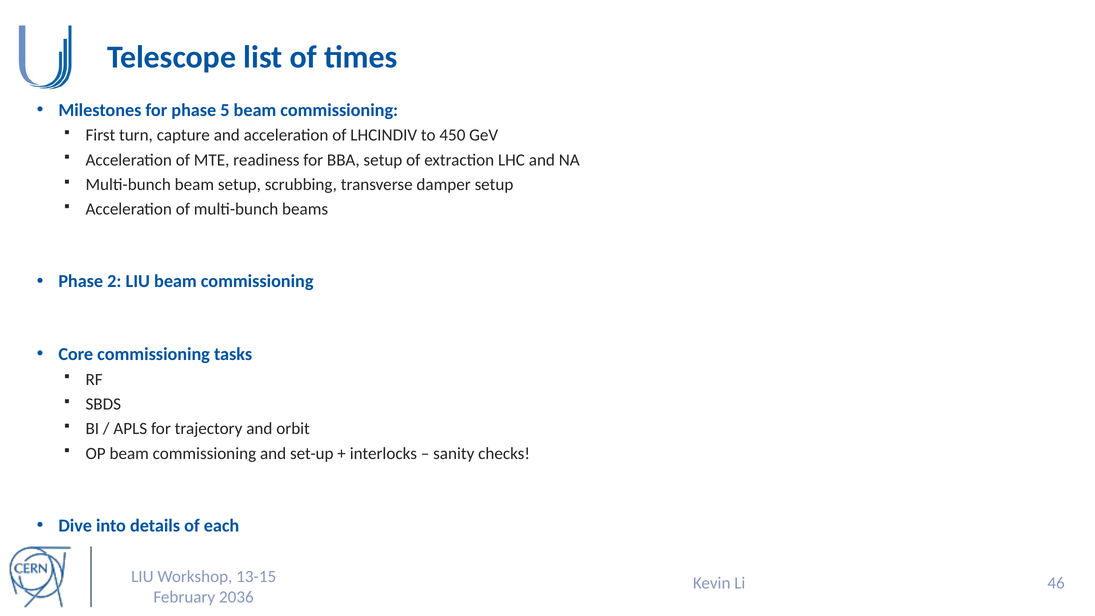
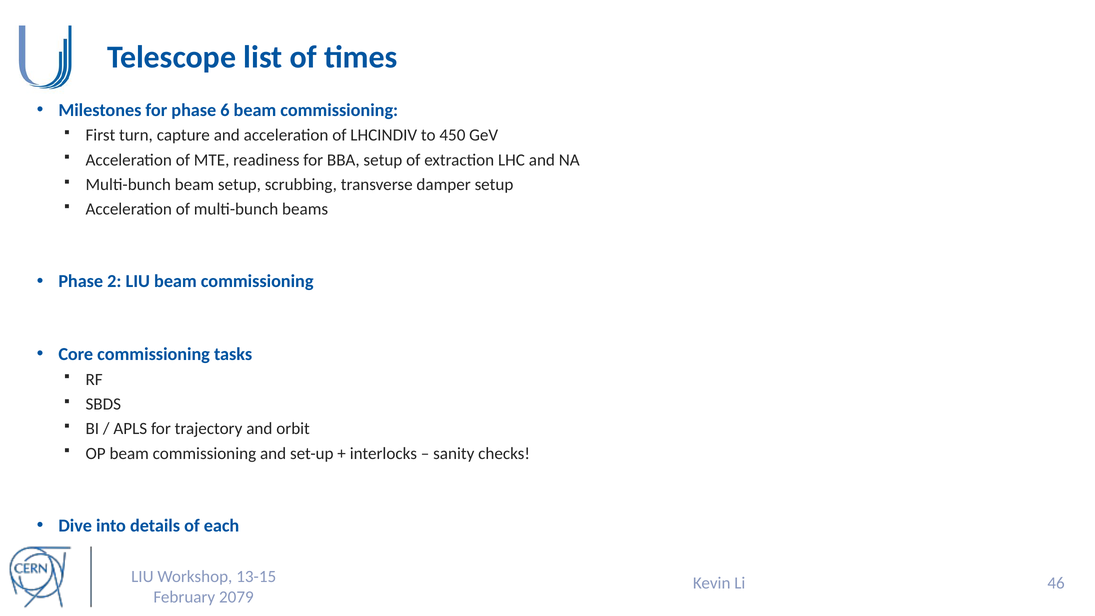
5: 5 -> 6
2036: 2036 -> 2079
